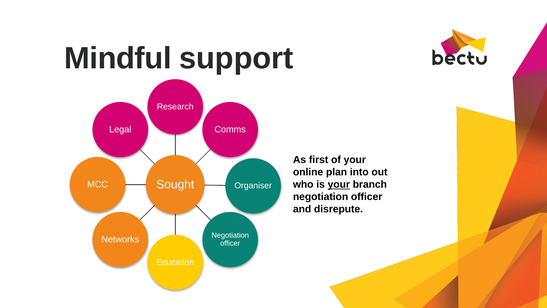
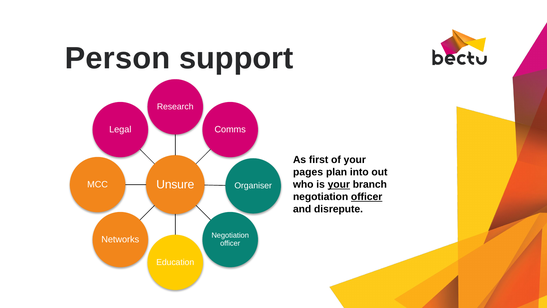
Mindful: Mindful -> Person
online: online -> pages
Sought: Sought -> Unsure
officer at (367, 197) underline: none -> present
